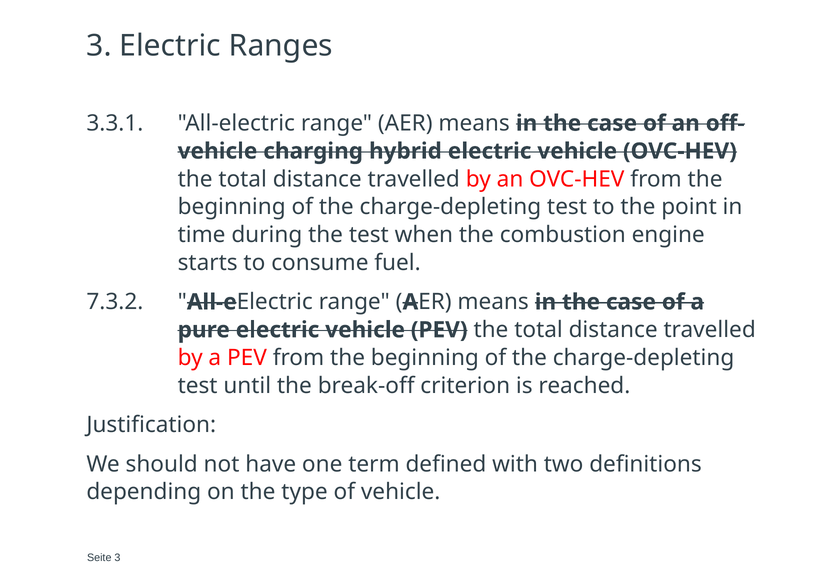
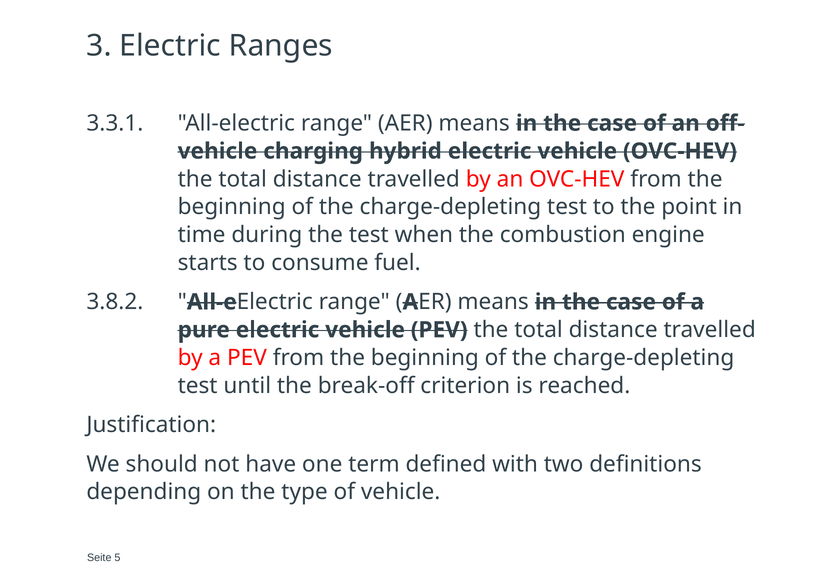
7.3.2: 7.3.2 -> 3.8.2
Seite 3: 3 -> 5
